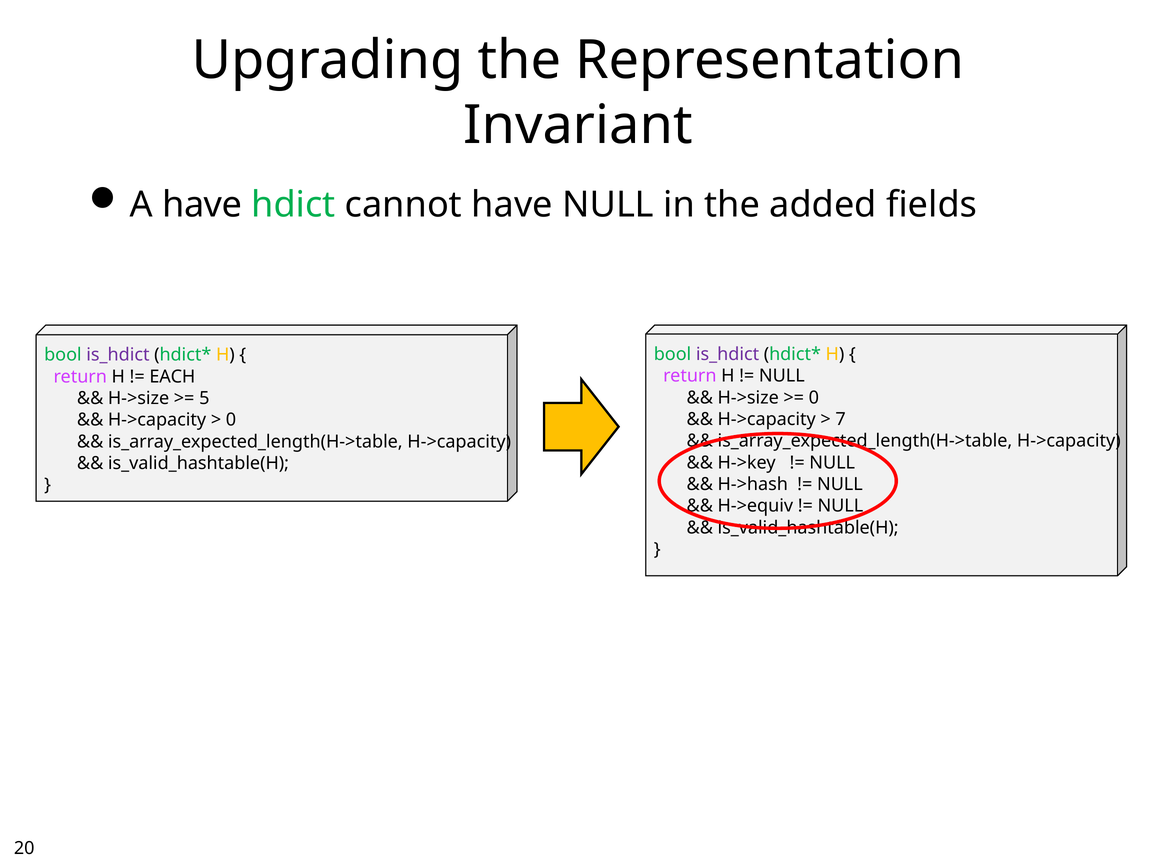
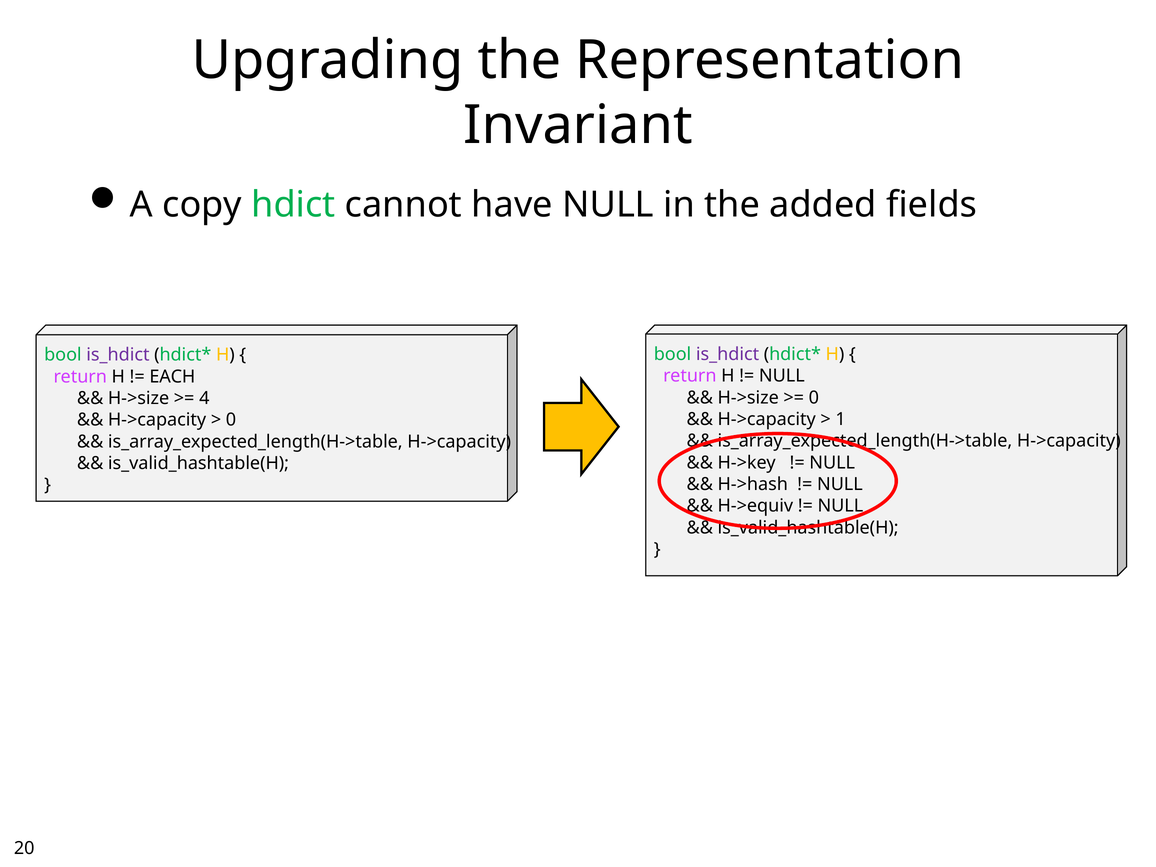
A have: have -> copy
5: 5 -> 4
7: 7 -> 1
